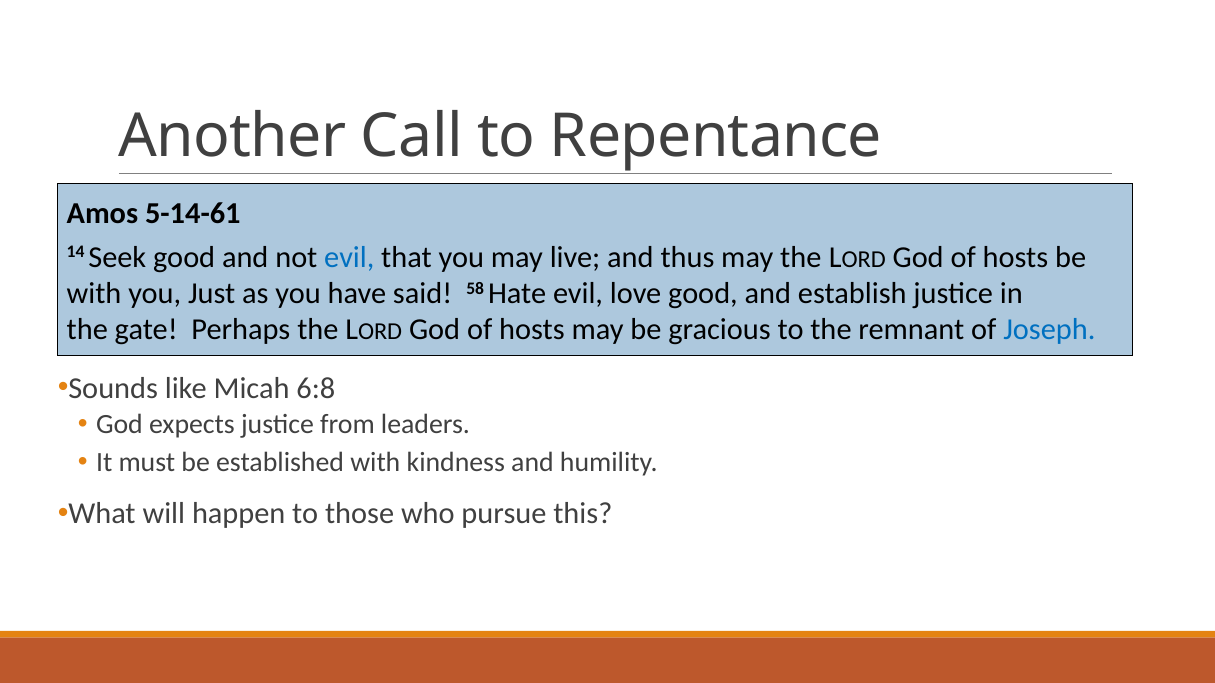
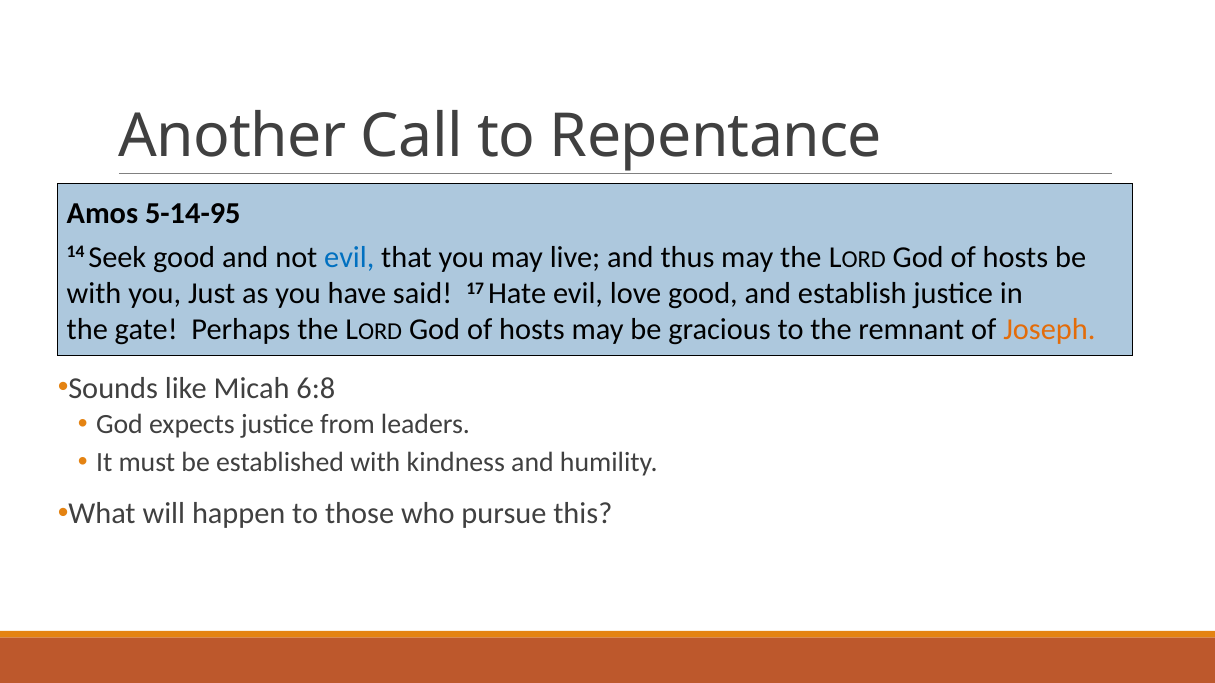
5-14-61: 5-14-61 -> 5-14-95
58: 58 -> 17
Joseph colour: blue -> orange
